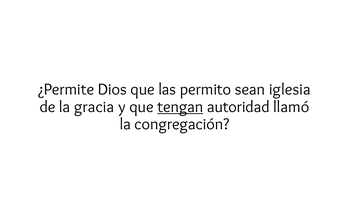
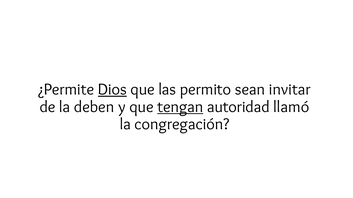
Dios underline: none -> present
iglesia: iglesia -> invitar
gracia: gracia -> deben
